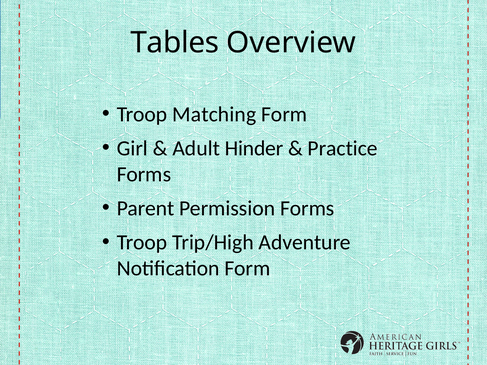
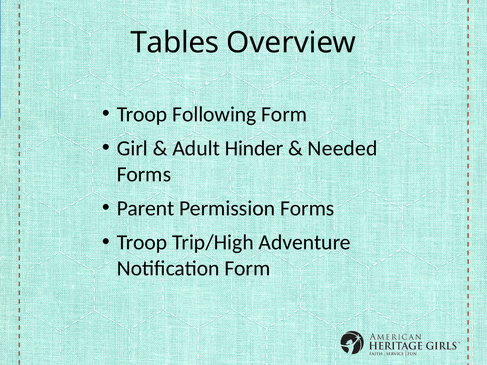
Matching: Matching -> Following
Practice: Practice -> Needed
